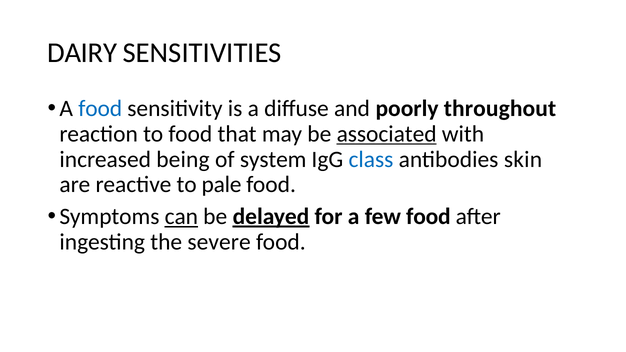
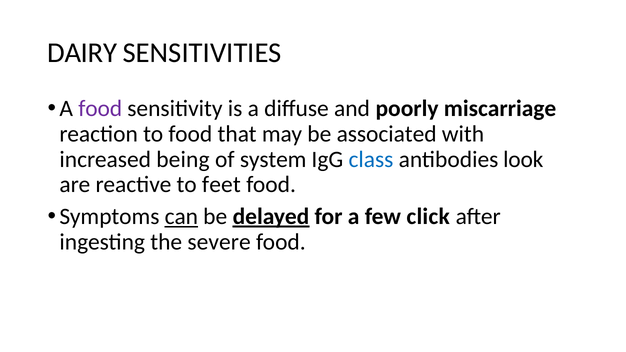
food at (100, 109) colour: blue -> purple
throughout: throughout -> miscarriage
associated underline: present -> none
skin: skin -> look
pale: pale -> feet
few food: food -> click
